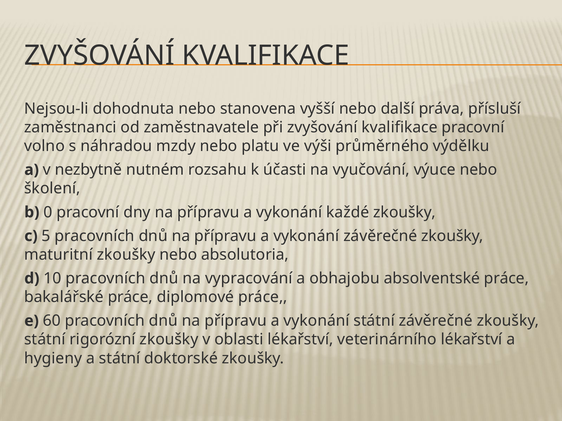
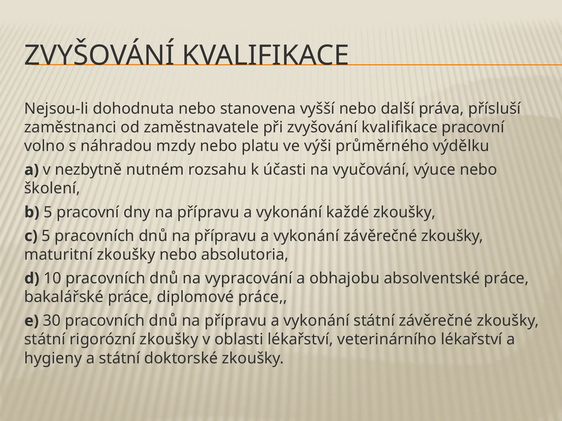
b 0: 0 -> 5
60: 60 -> 30
